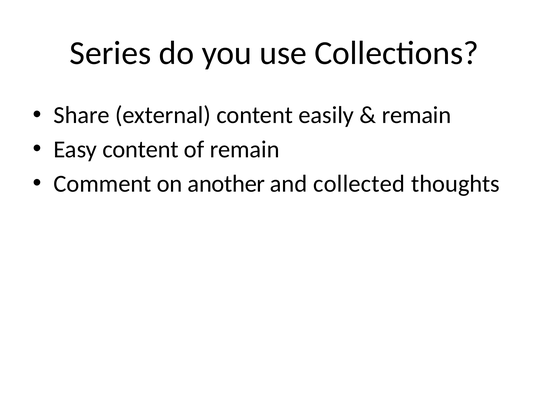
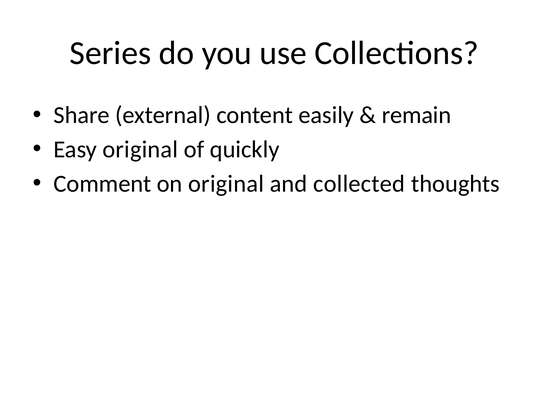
Easy content: content -> original
of remain: remain -> quickly
on another: another -> original
